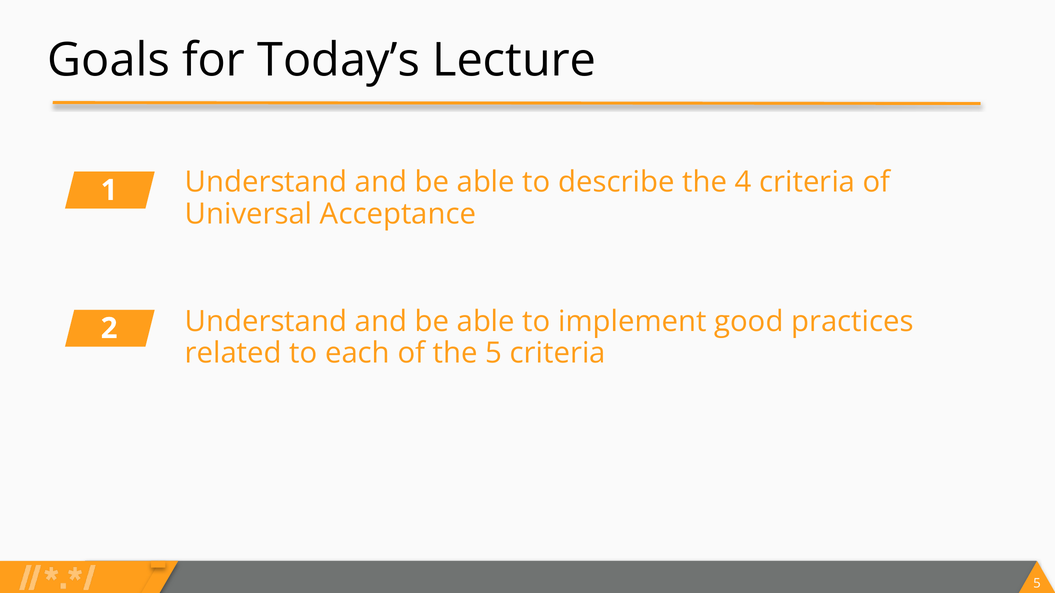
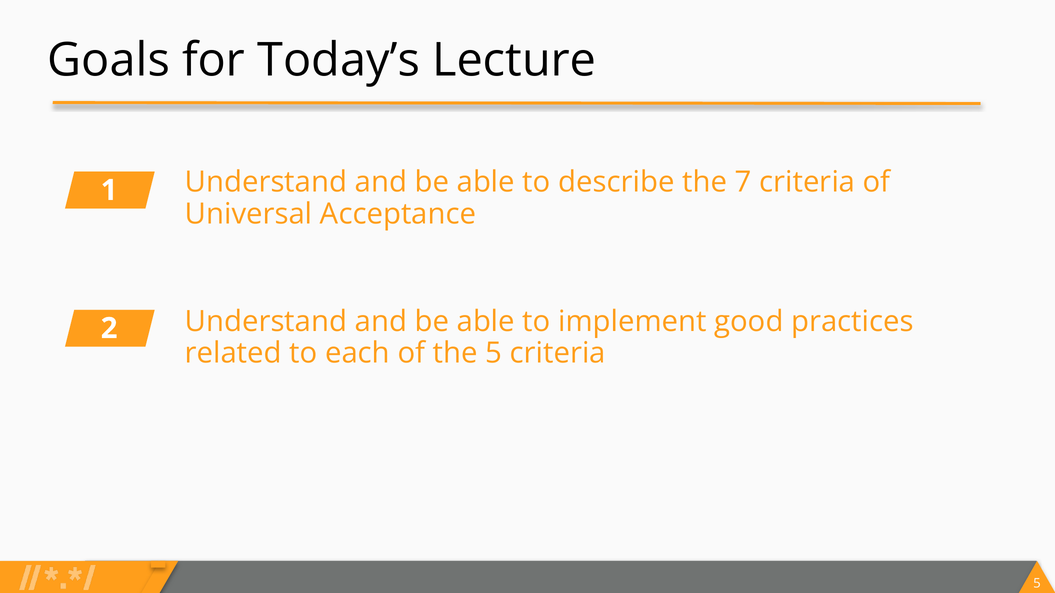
4: 4 -> 7
